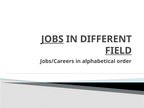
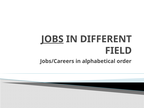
FIELD underline: present -> none
